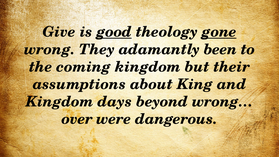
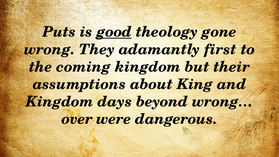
Give: Give -> Puts
gone underline: present -> none
been: been -> first
